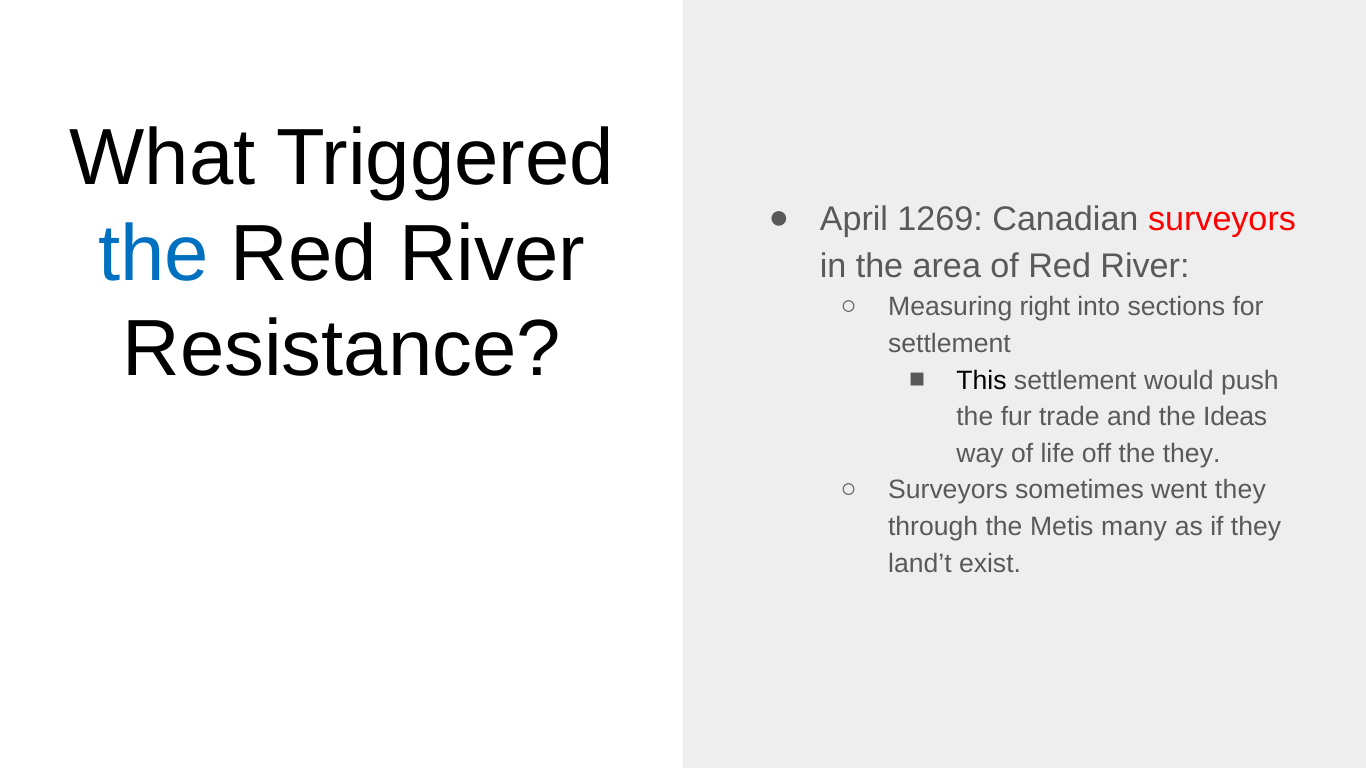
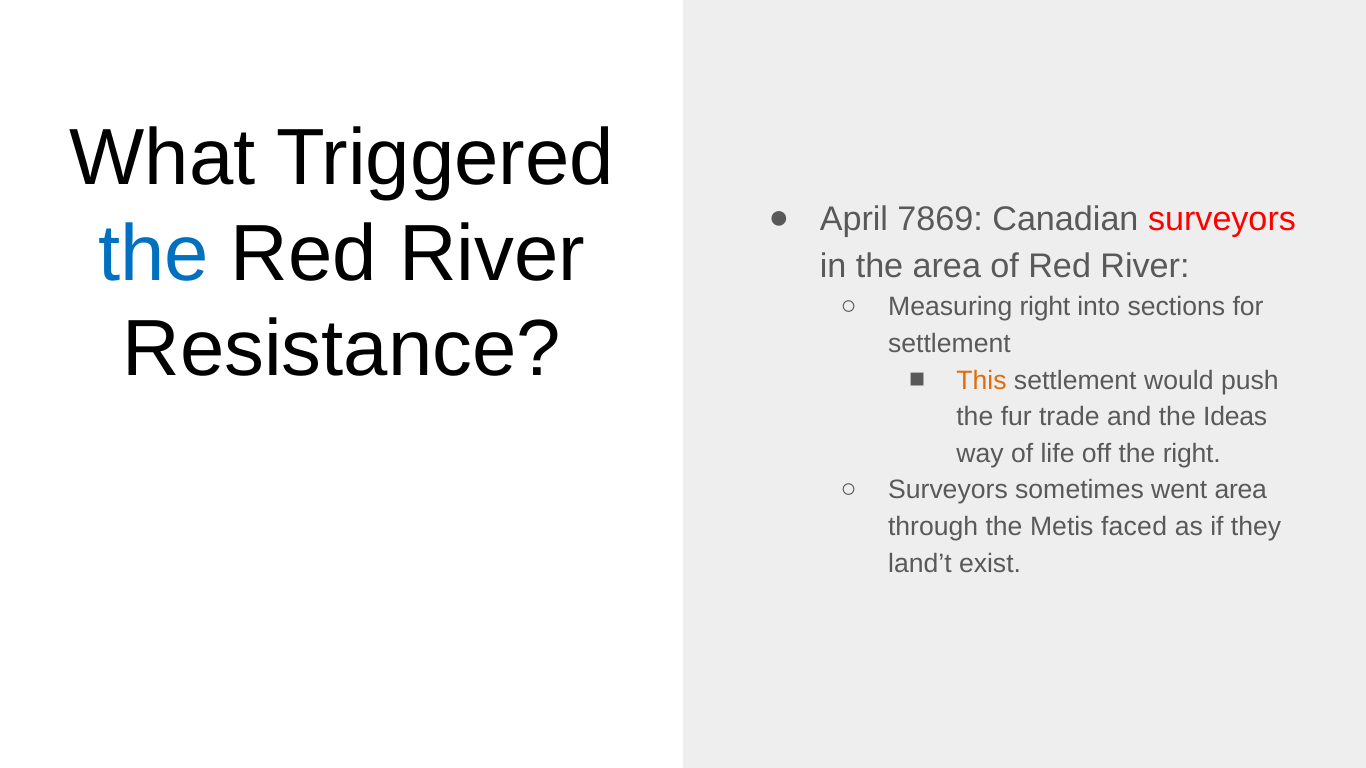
1269: 1269 -> 7869
This colour: black -> orange
the they: they -> right
went they: they -> area
many: many -> faced
